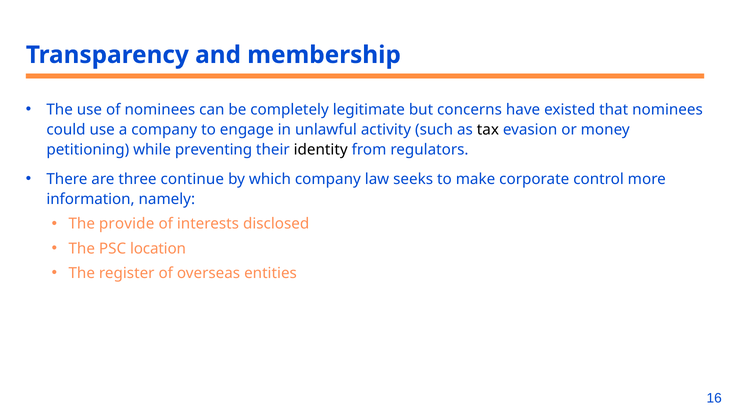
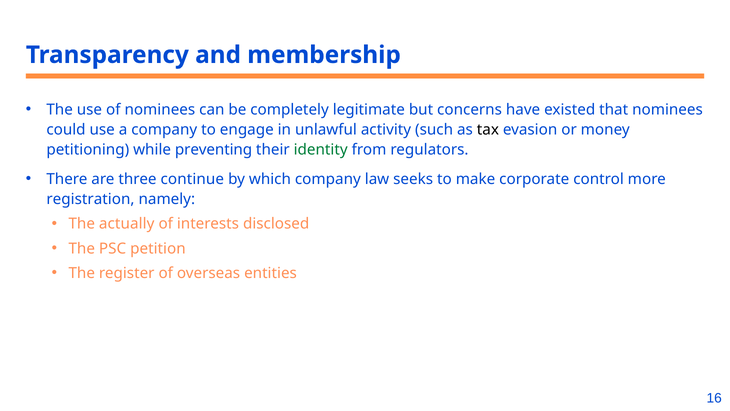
identity colour: black -> green
information: information -> registration
provide: provide -> actually
location: location -> petition
